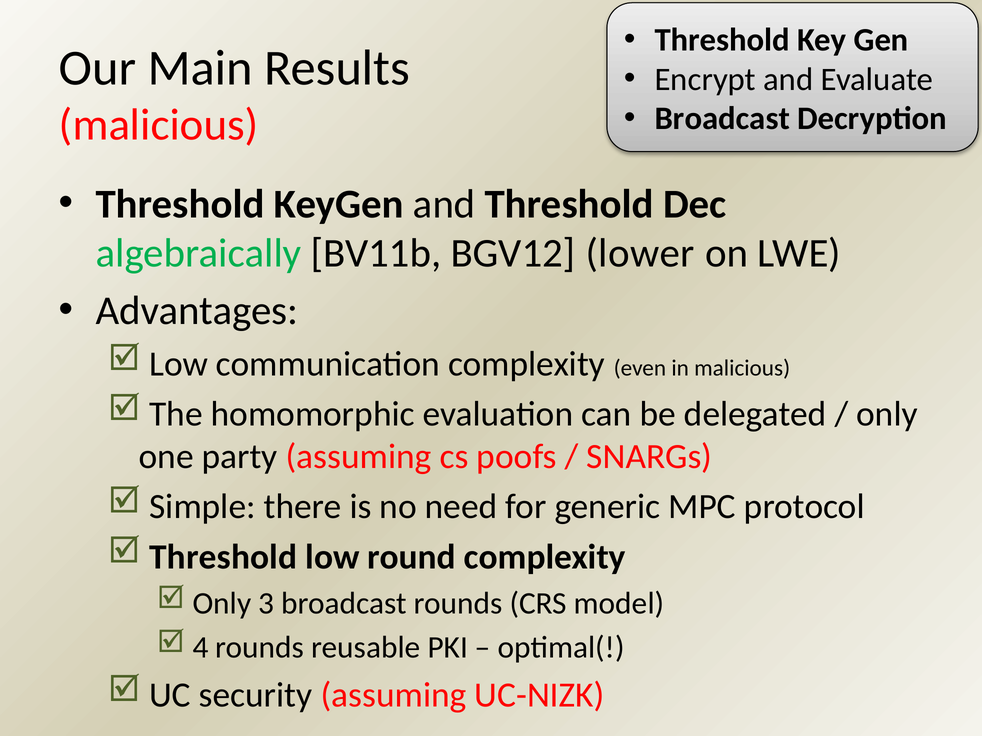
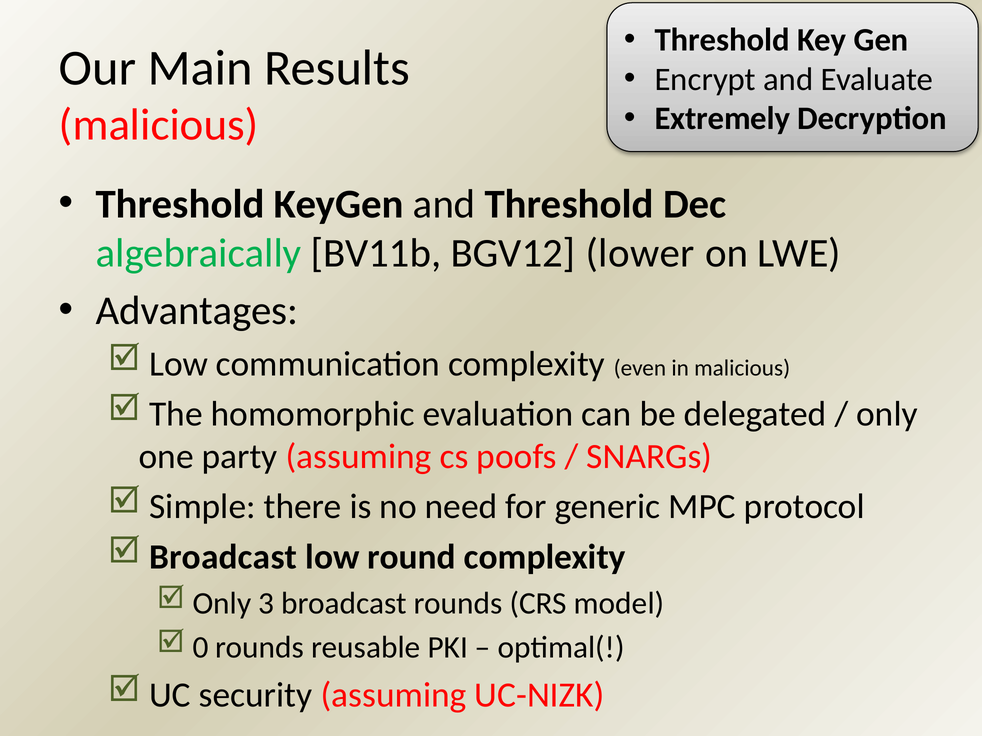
Broadcast at (722, 119): Broadcast -> Extremely
Threshold at (223, 557): Threshold -> Broadcast
4: 4 -> 0
